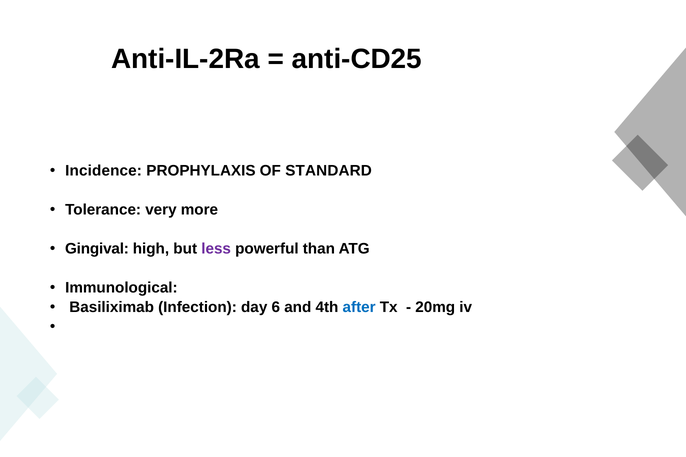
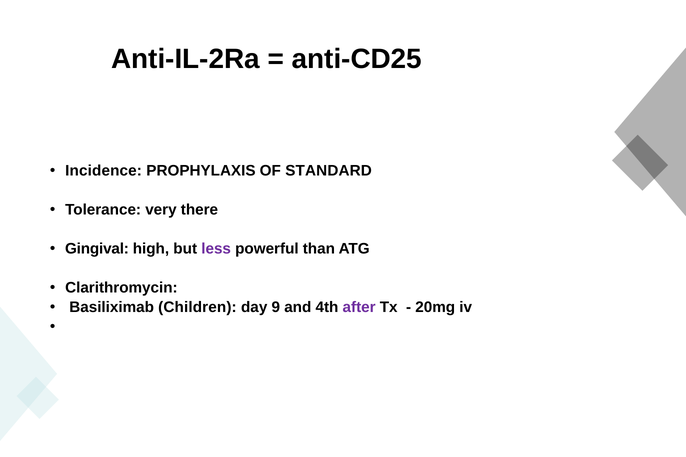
more: more -> there
Immunological: Immunological -> Clarithromycin
Infection: Infection -> Children
6: 6 -> 9
after colour: blue -> purple
